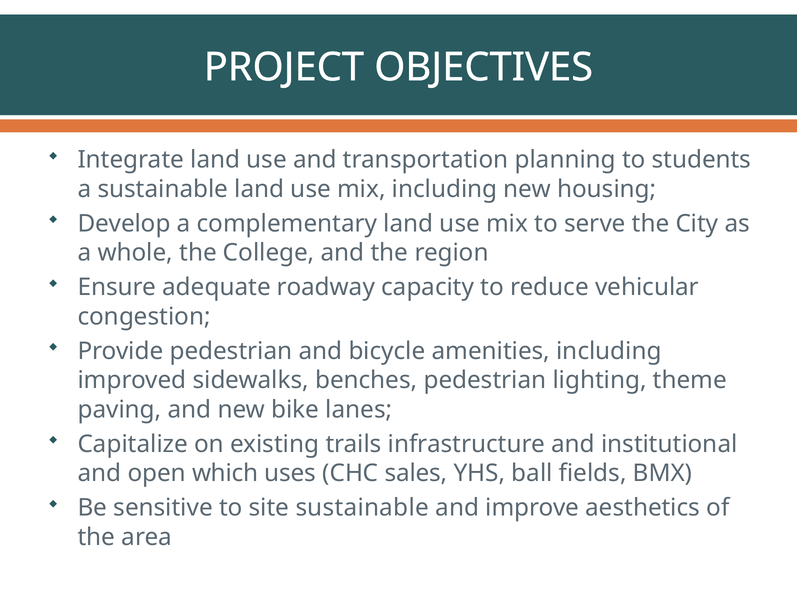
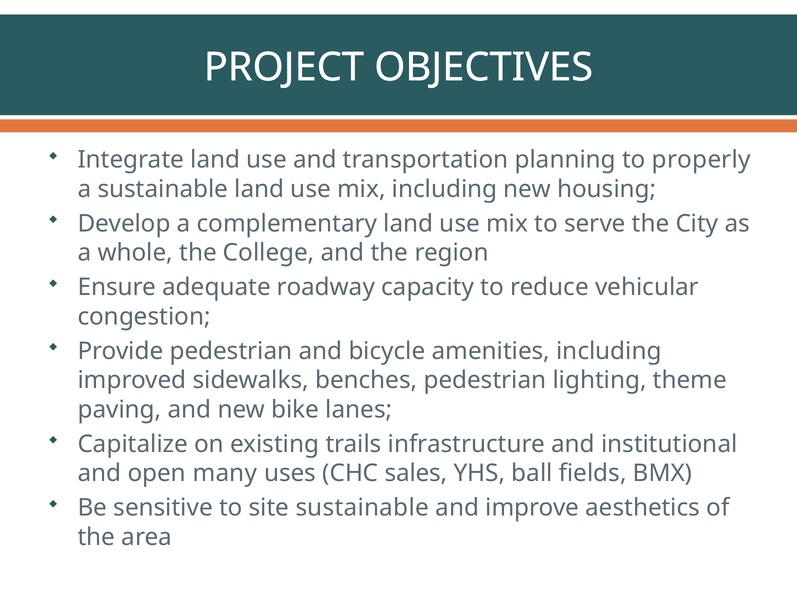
students: students -> properly
which: which -> many
